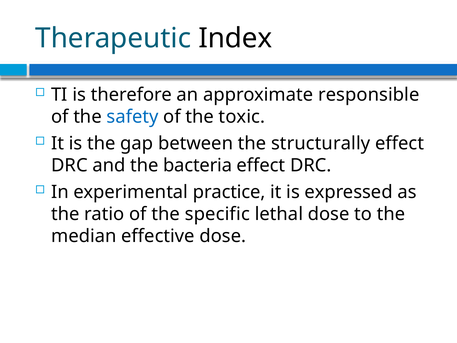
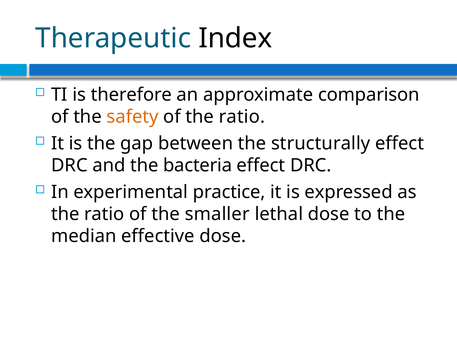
responsible: responsible -> comparison
safety colour: blue -> orange
of the toxic: toxic -> ratio
specific: specific -> smaller
